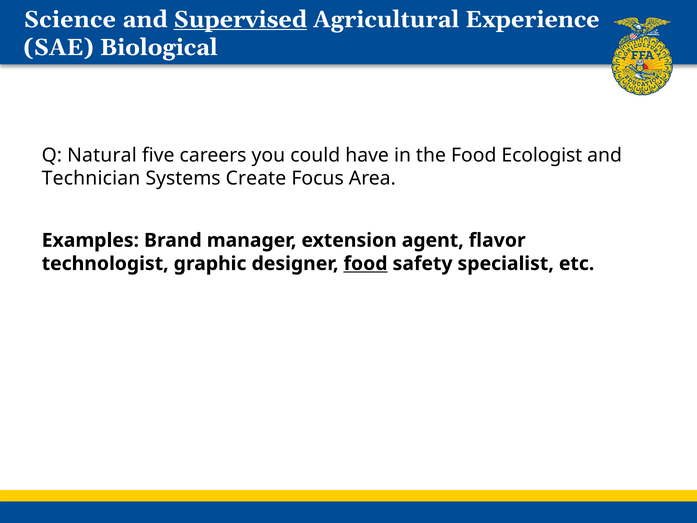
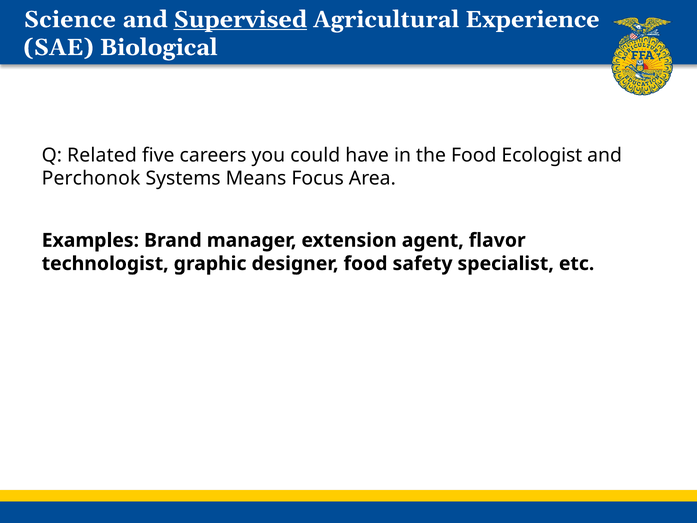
Natural: Natural -> Related
Technician: Technician -> Perchonok
Create: Create -> Means
food at (366, 263) underline: present -> none
